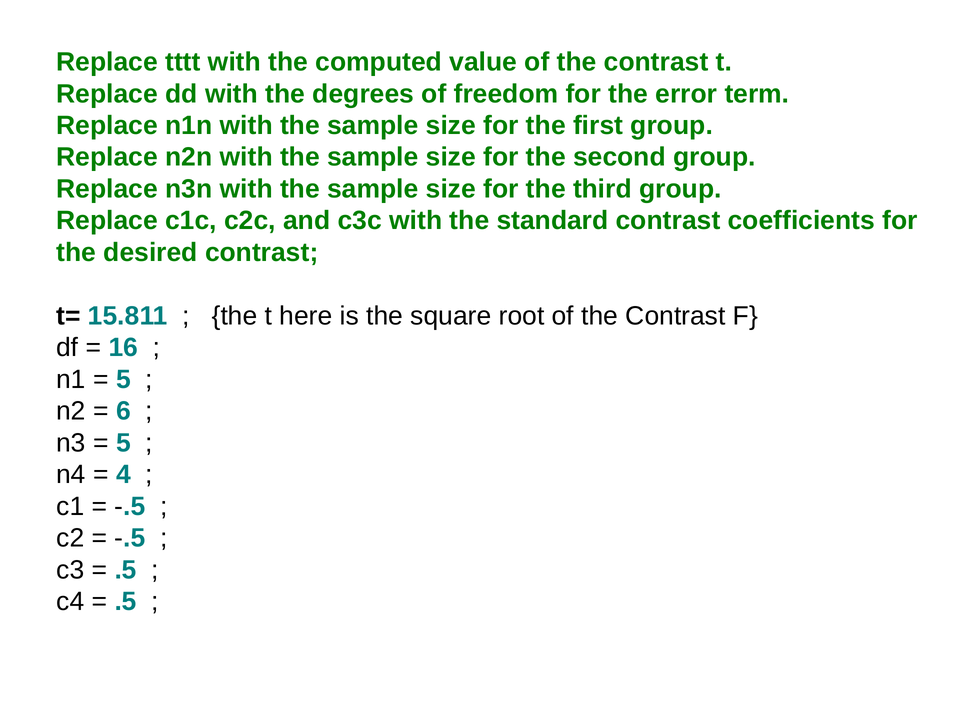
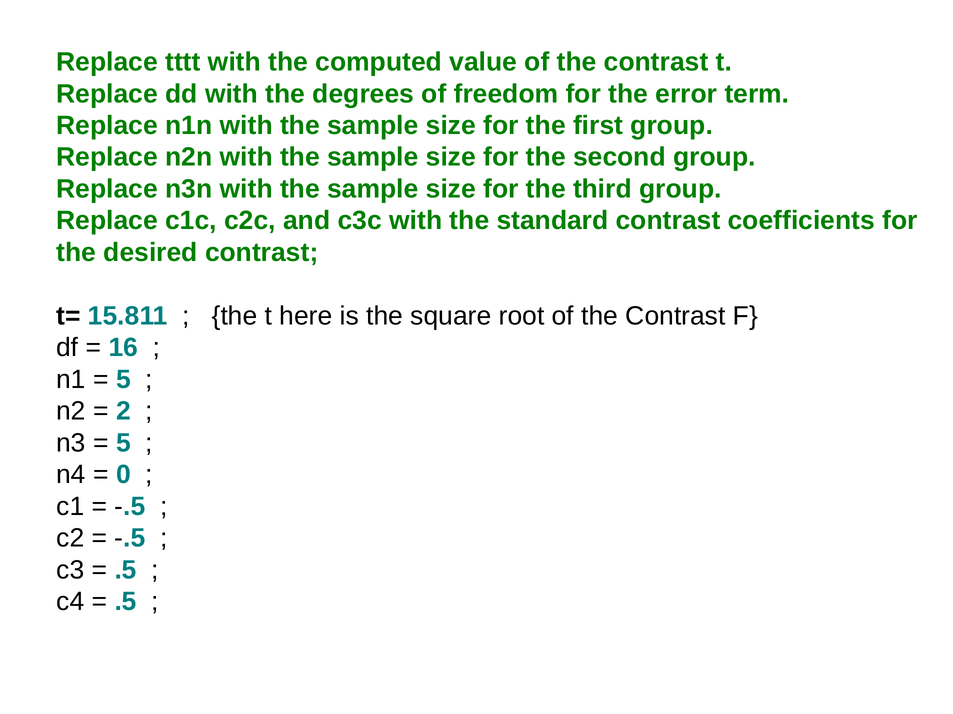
6: 6 -> 2
4: 4 -> 0
